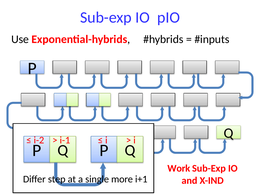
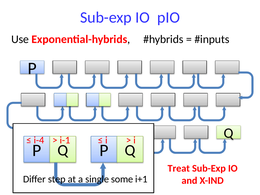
i-2: i-2 -> i-4
Work: Work -> Treat
more: more -> some
